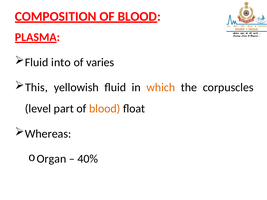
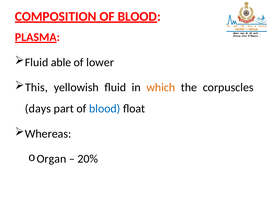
into: into -> able
varies: varies -> lower
level: level -> days
blood at (105, 109) colour: orange -> blue
40%: 40% -> 20%
